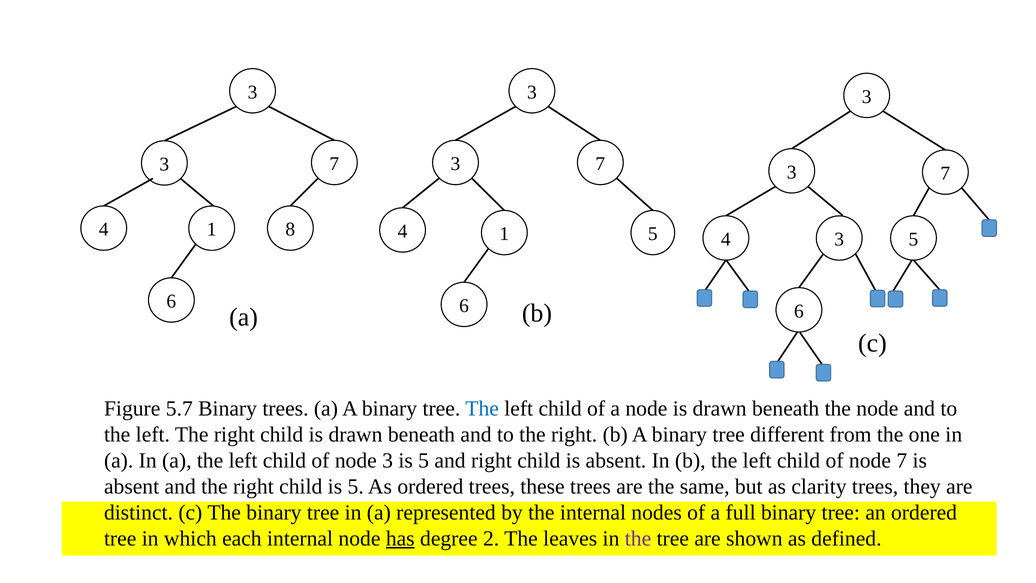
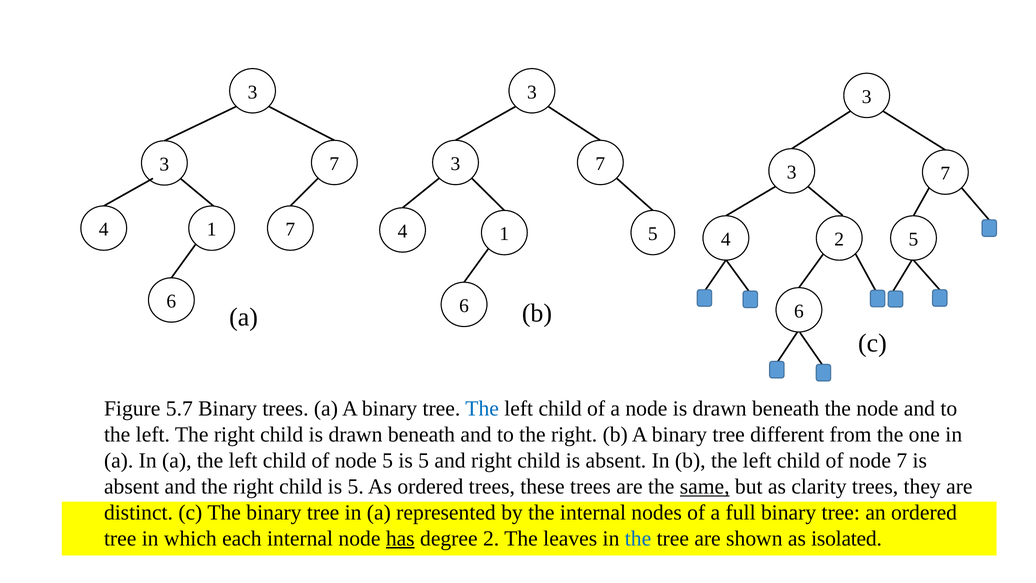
1 8: 8 -> 7
4 3: 3 -> 2
node 3: 3 -> 5
same underline: none -> present
the at (638, 538) colour: purple -> blue
defined: defined -> isolated
